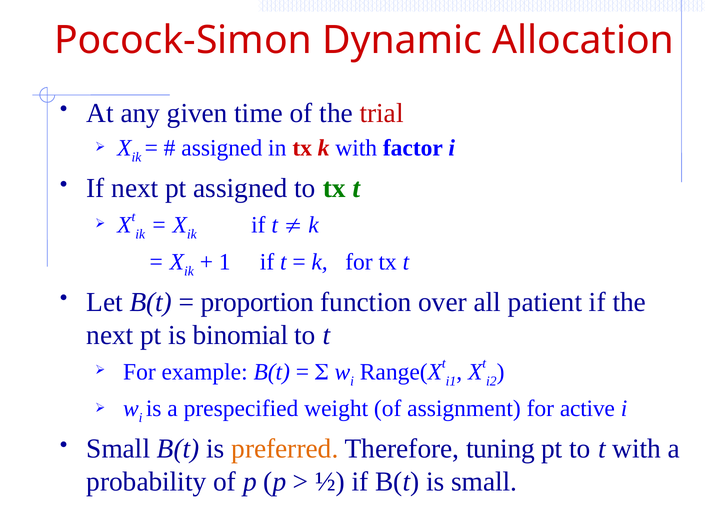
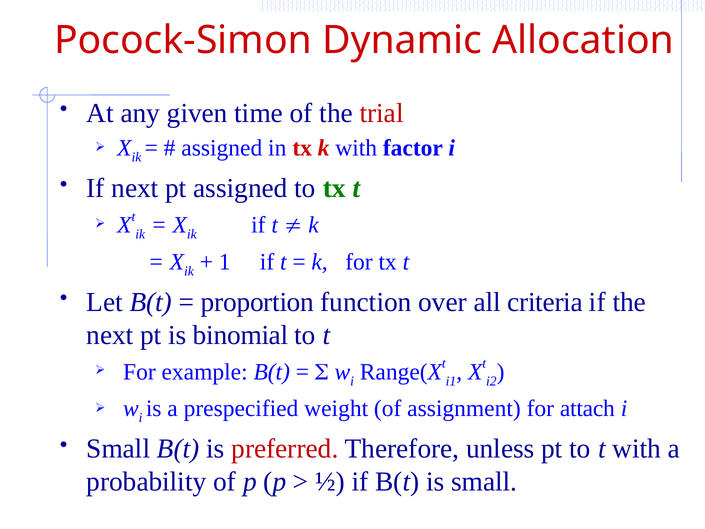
patient: patient -> criteria
active: active -> attach
preferred colour: orange -> red
tuning: tuning -> unless
